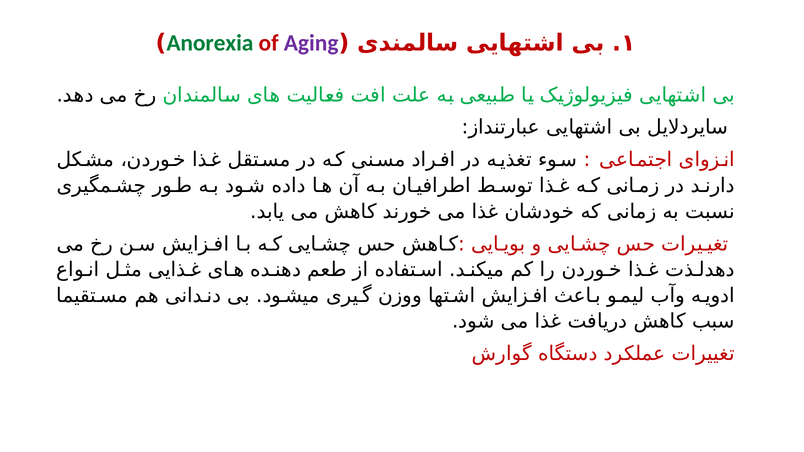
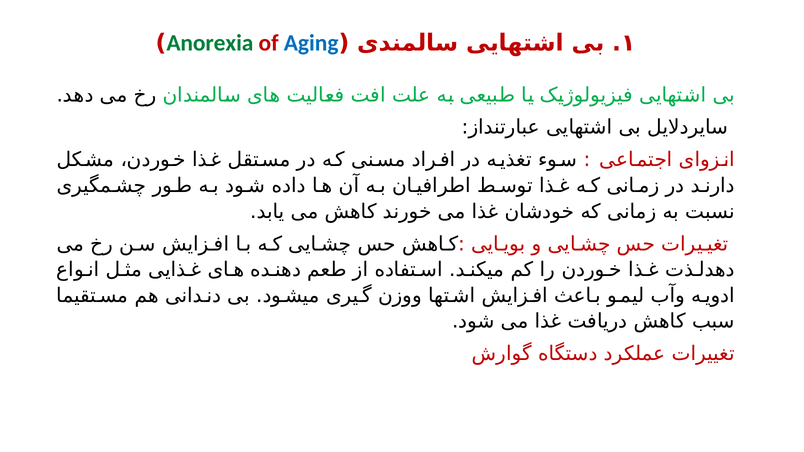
Aging colour: purple -> blue
